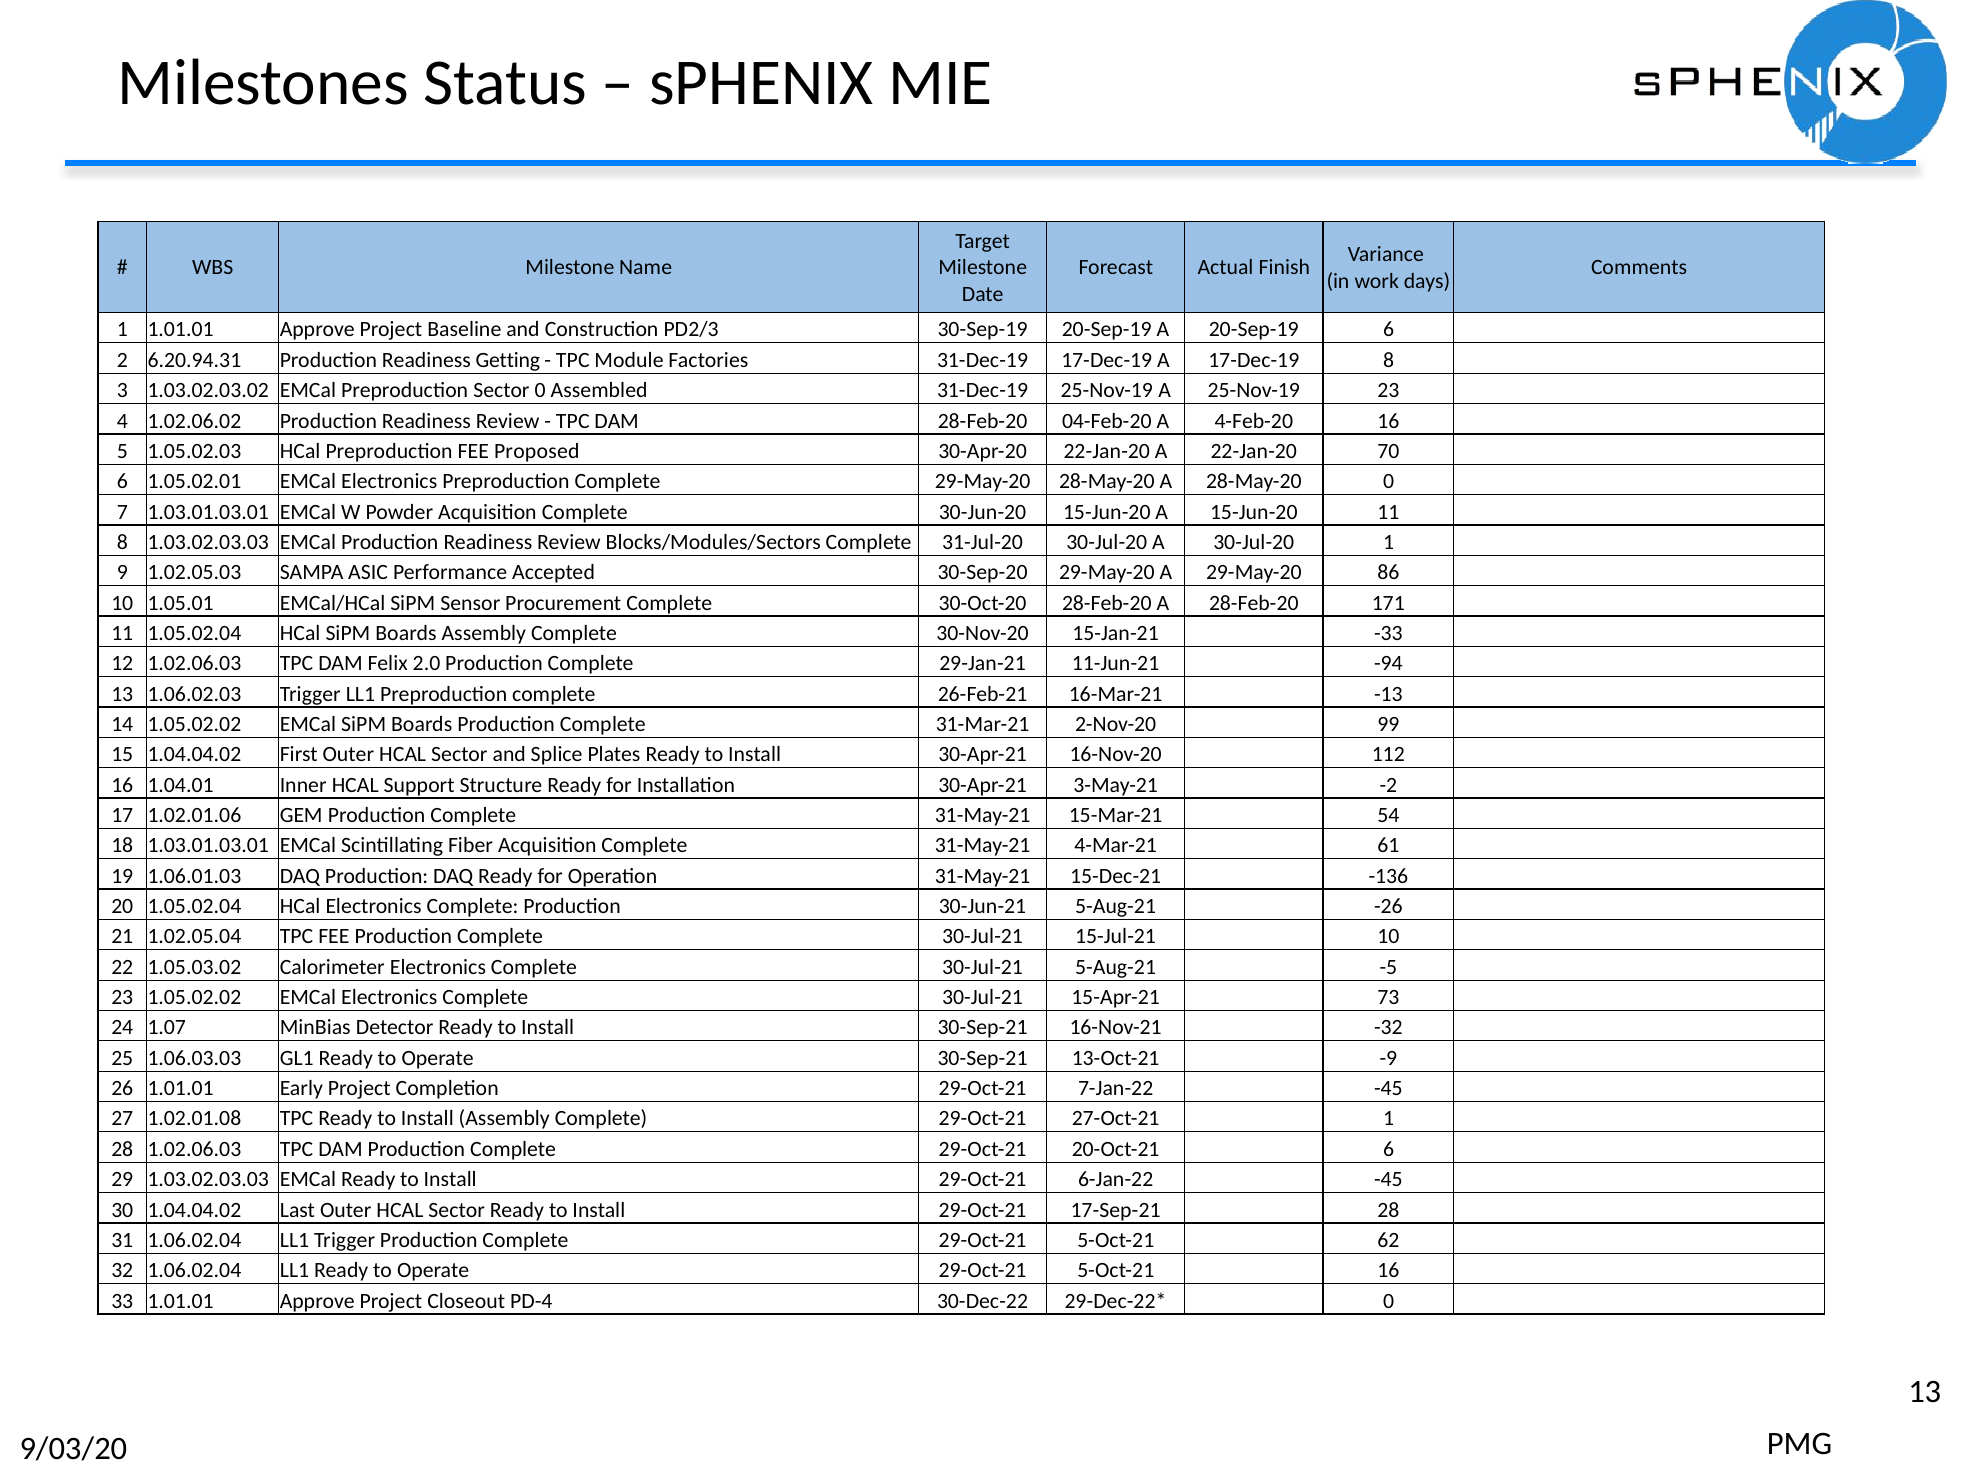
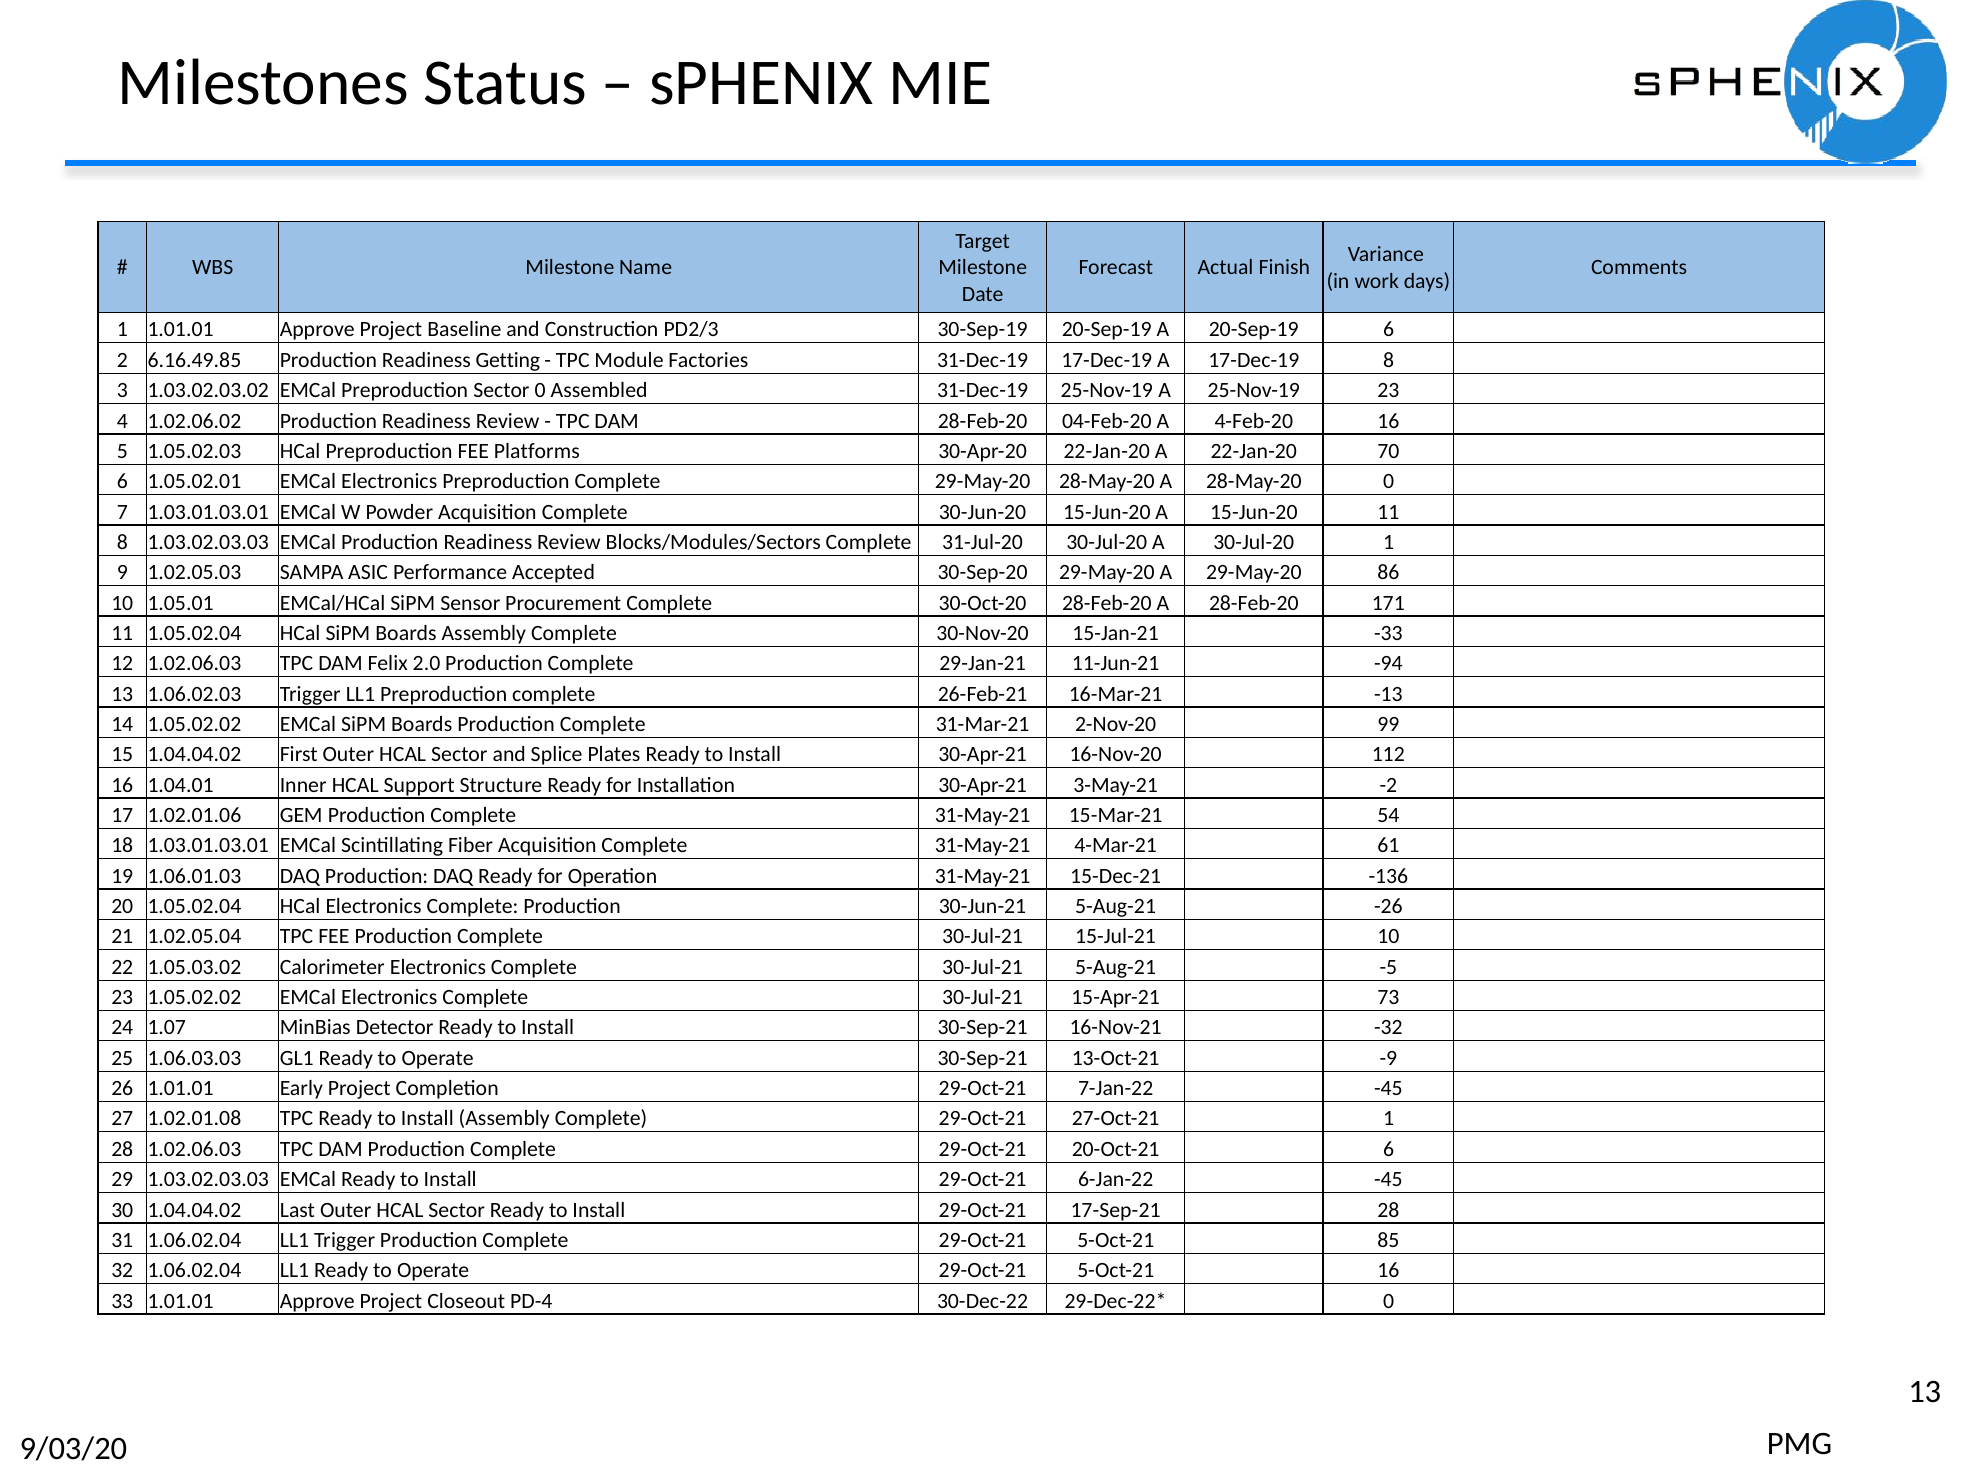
6.20.94.31: 6.20.94.31 -> 6.16.49.85
Proposed: Proposed -> Platforms
62: 62 -> 85
